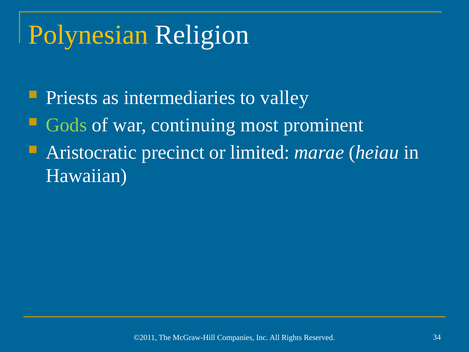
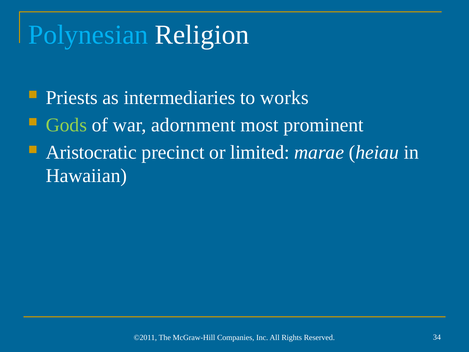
Polynesian colour: yellow -> light blue
valley: valley -> works
continuing: continuing -> adornment
